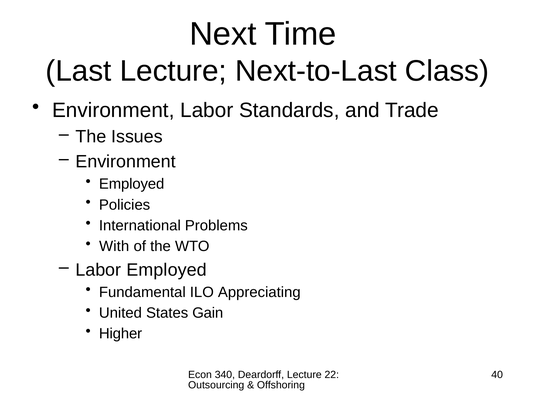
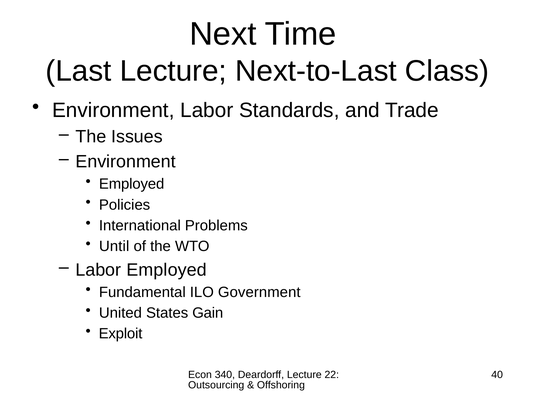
With: With -> Until
Appreciating: Appreciating -> Government
Higher: Higher -> Exploit
